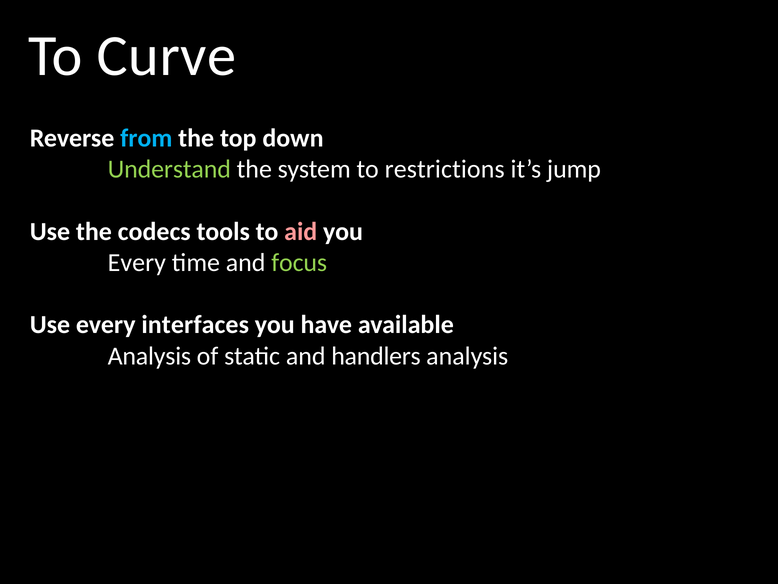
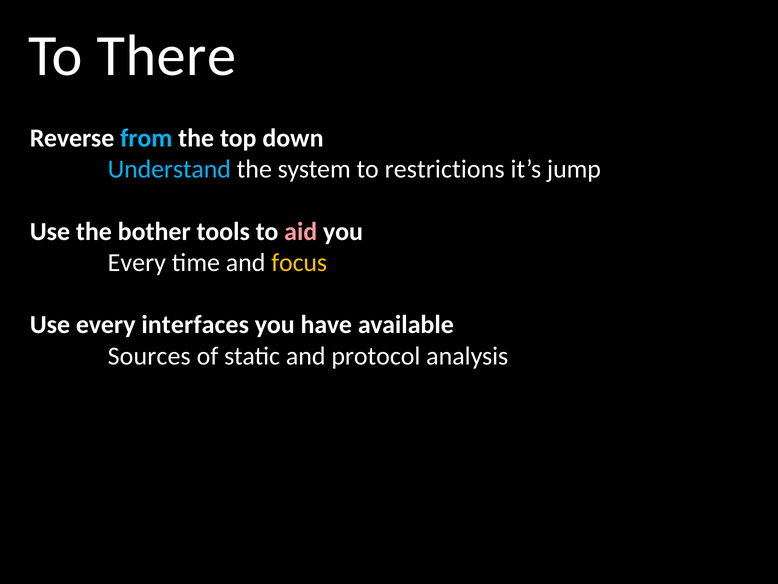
Curve: Curve -> There
Understand colour: light green -> light blue
codecs: codecs -> bother
focus colour: light green -> yellow
Analysis at (149, 356): Analysis -> Sources
handlers: handlers -> protocol
